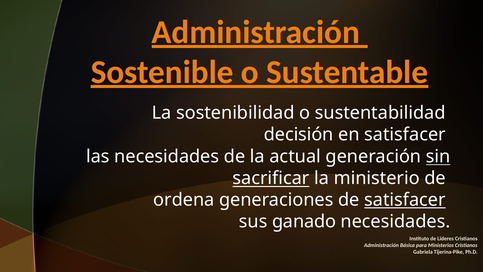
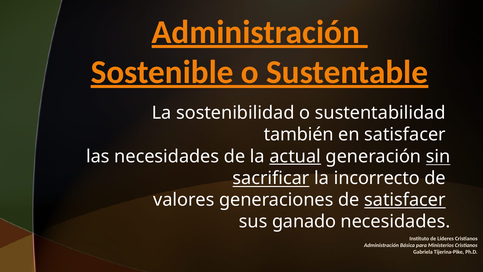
decisión: decisión -> también
actual underline: none -> present
ministerio: ministerio -> incorrecto
ordena: ordena -> valores
